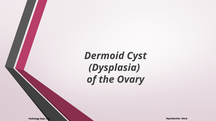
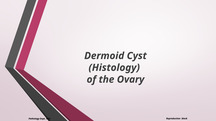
Dysplasia: Dysplasia -> Histology
